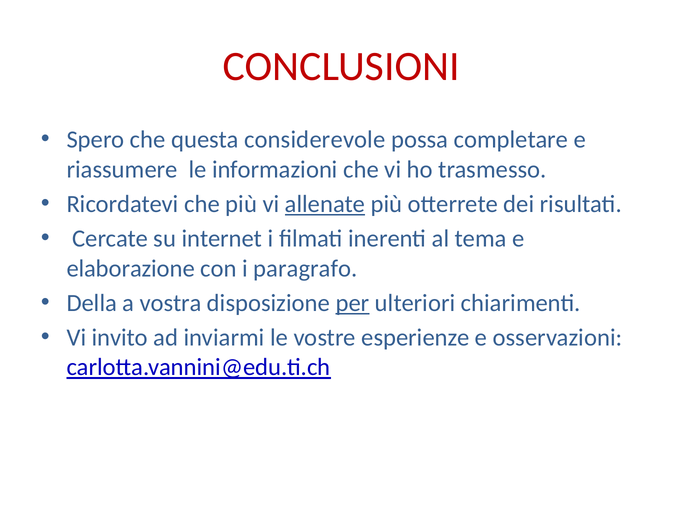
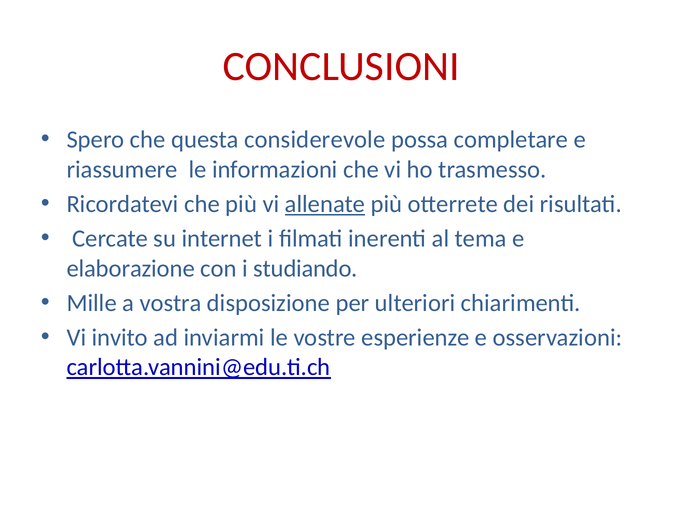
paragrafo: paragrafo -> studiando
Della: Della -> Mille
per underline: present -> none
